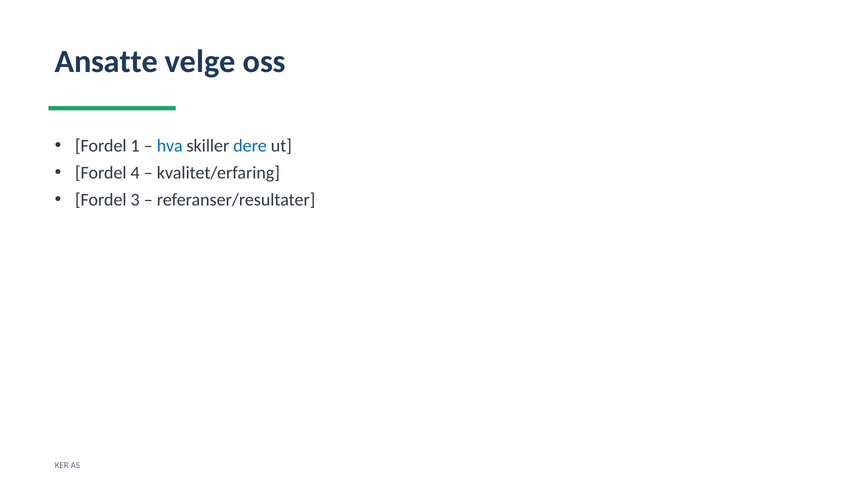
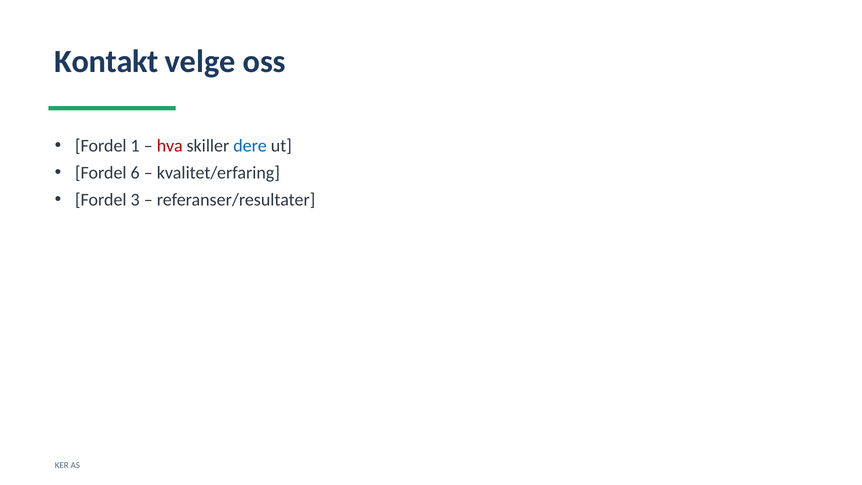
Ansatte: Ansatte -> Kontakt
hva colour: blue -> red
4: 4 -> 6
